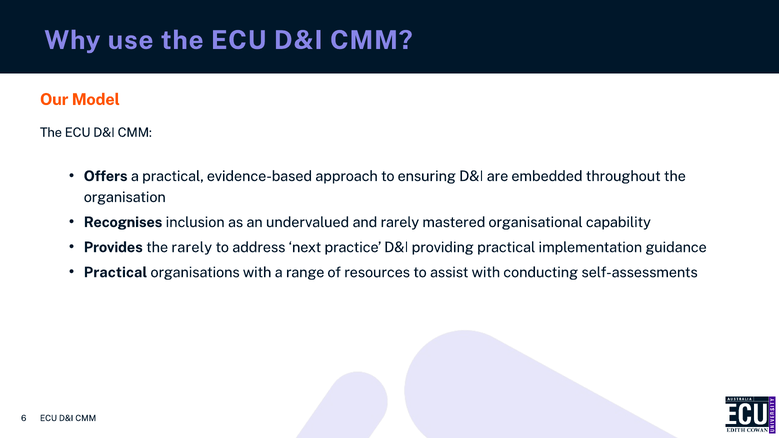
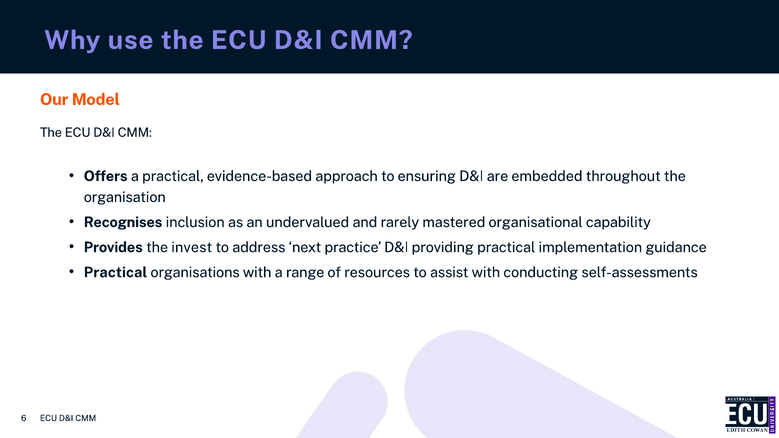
the rarely: rarely -> invest
